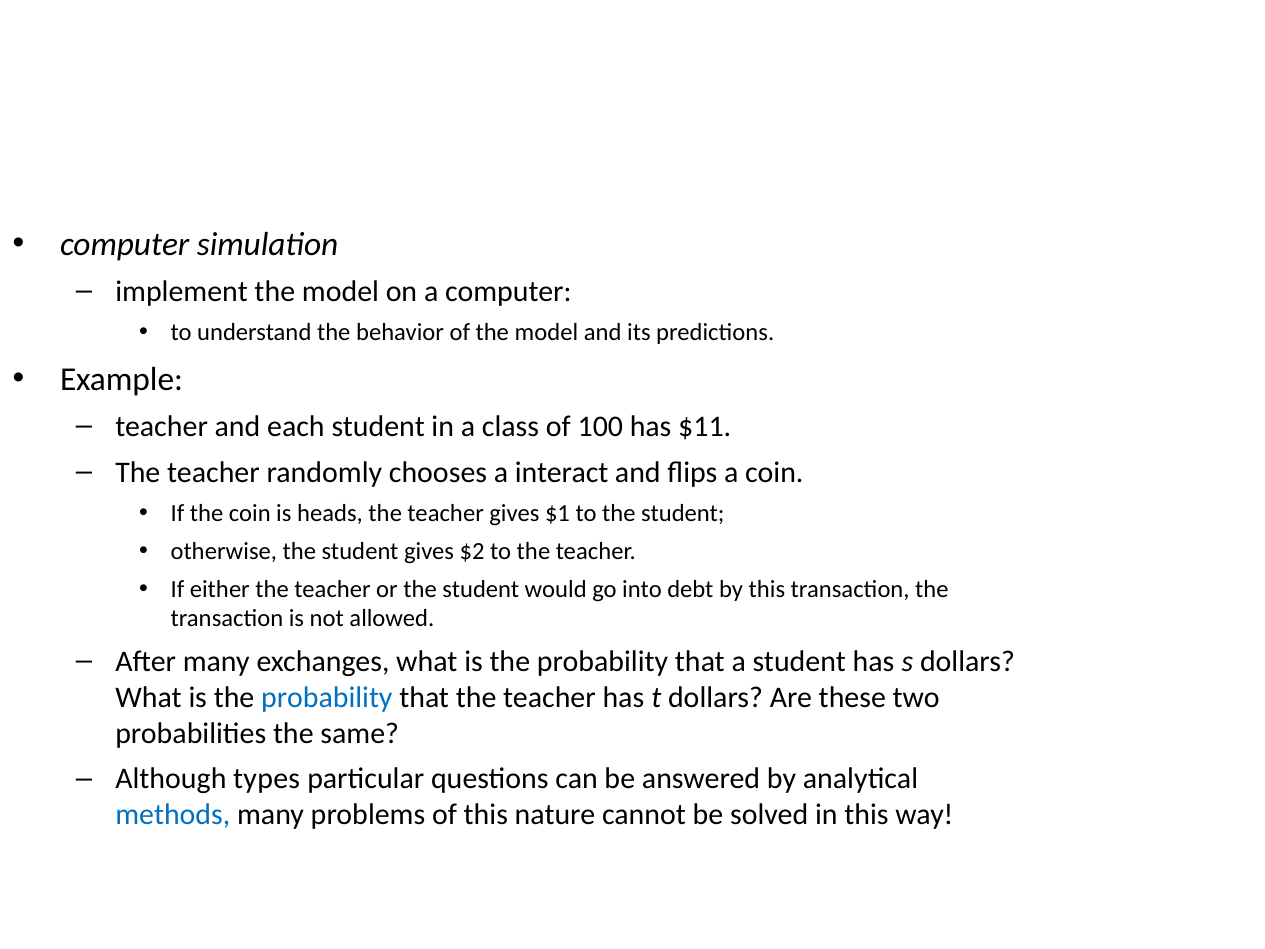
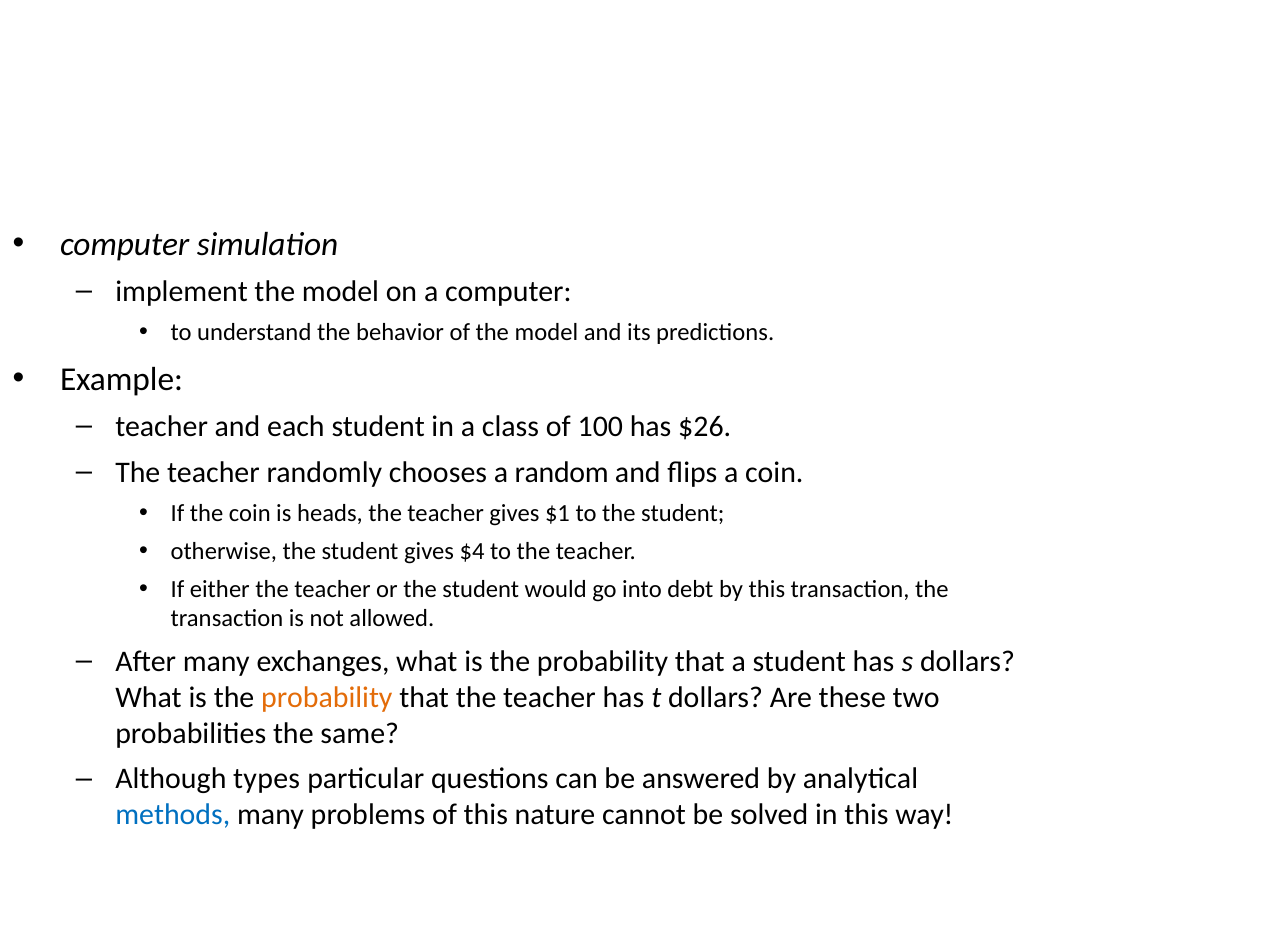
$11: $11 -> $26
interact: interact -> random
$2: $2 -> $4
probability at (327, 697) colour: blue -> orange
